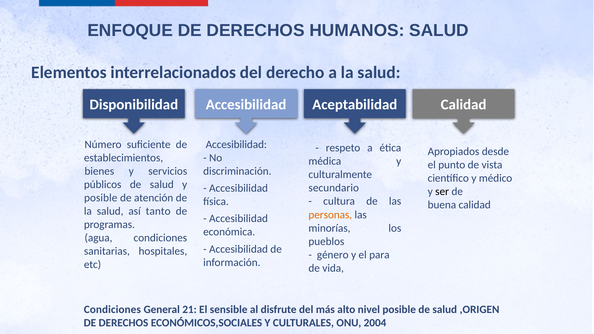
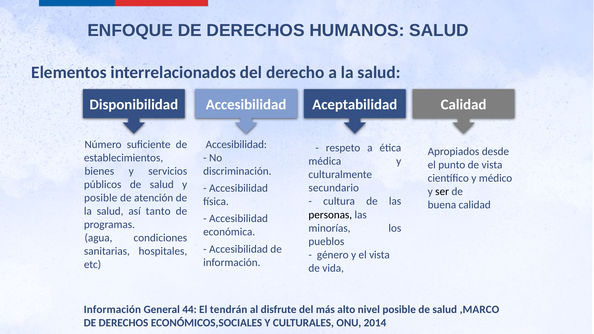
personas colour: orange -> black
el para: para -> vista
Condiciones at (112, 310): Condiciones -> Información
21: 21 -> 44
sensible: sensible -> tendrán
,ORIGEN: ,ORIGEN -> ,MARCO
2004: 2004 -> 2014
